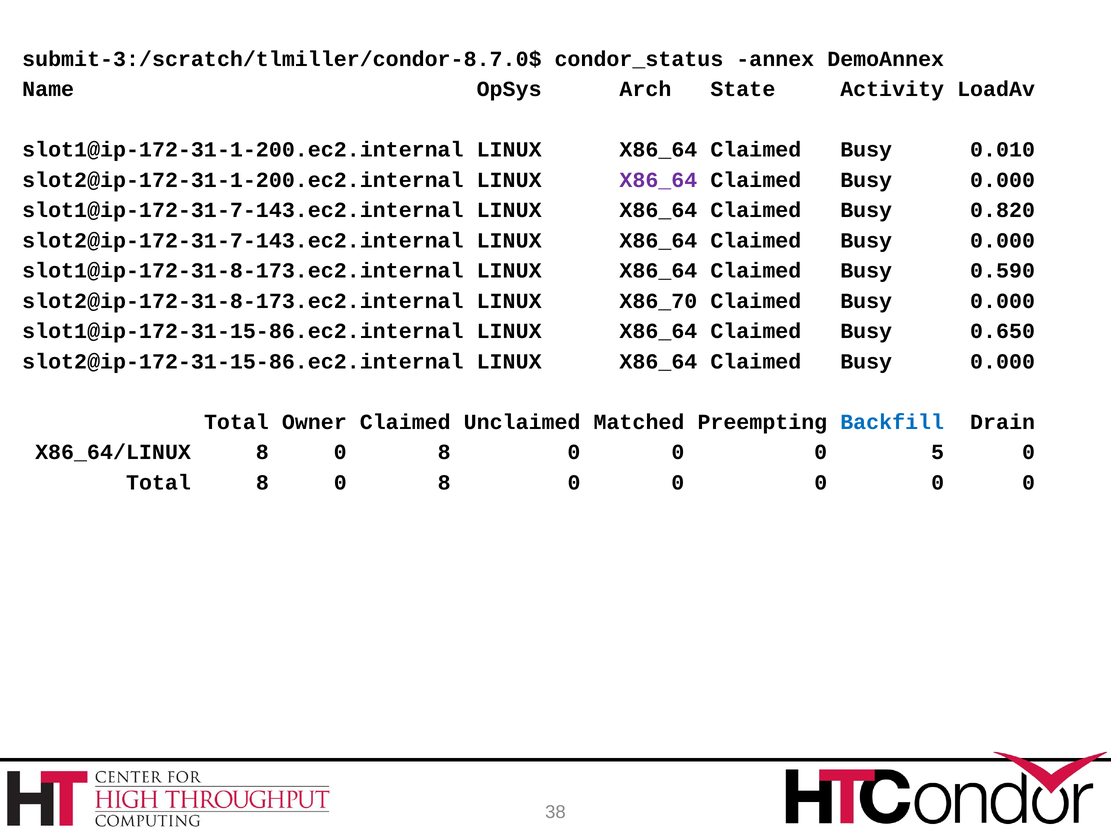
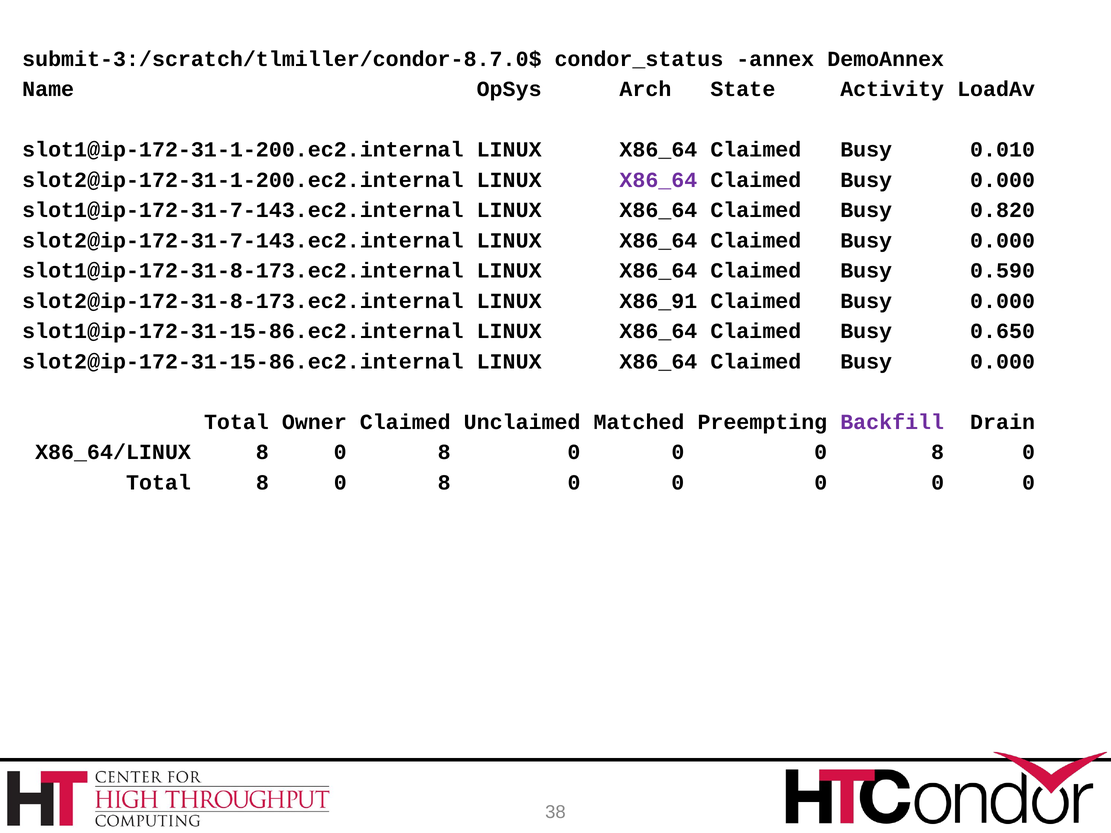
X86_70: X86_70 -> X86_91
Backfill colour: blue -> purple
0 0 5: 5 -> 8
